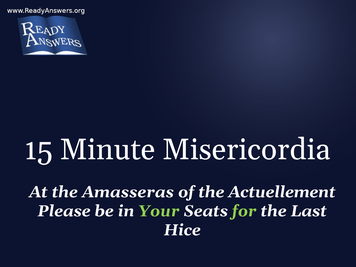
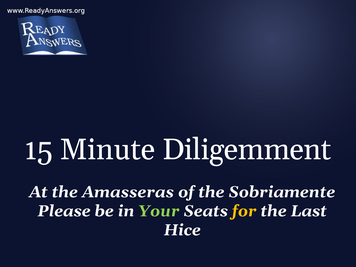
Misericordia: Misericordia -> Diligemment
Actuellement: Actuellement -> Sobriamente
for colour: light green -> yellow
